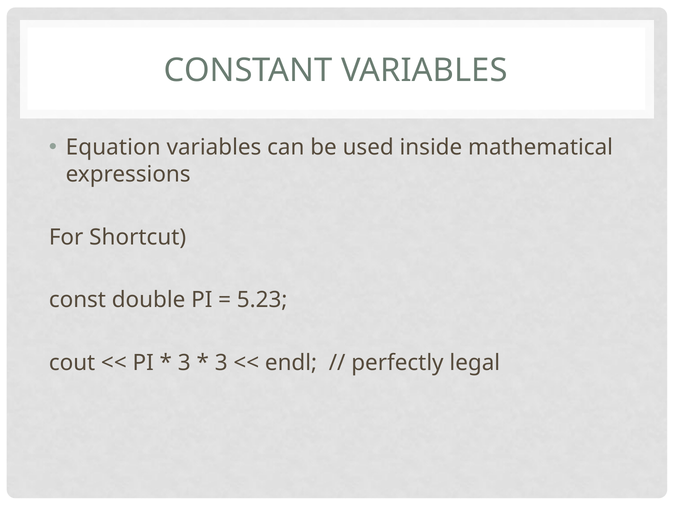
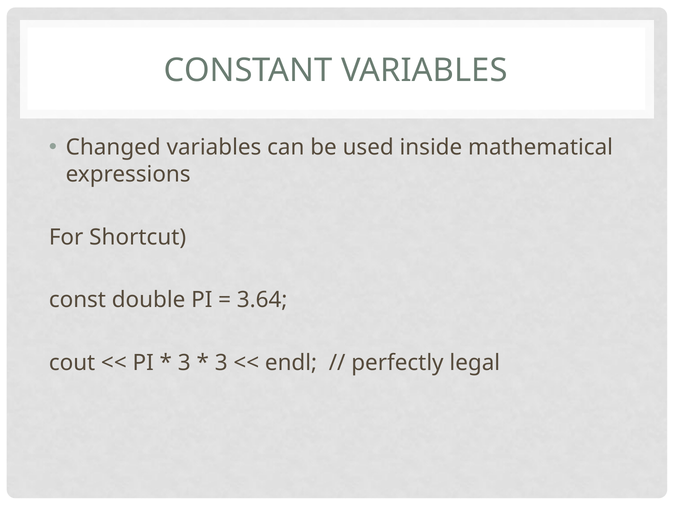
Equation: Equation -> Changed
5.23: 5.23 -> 3.64
